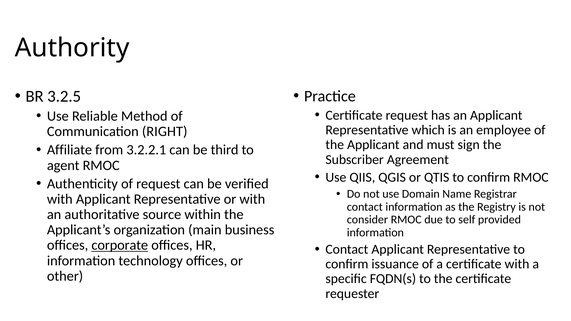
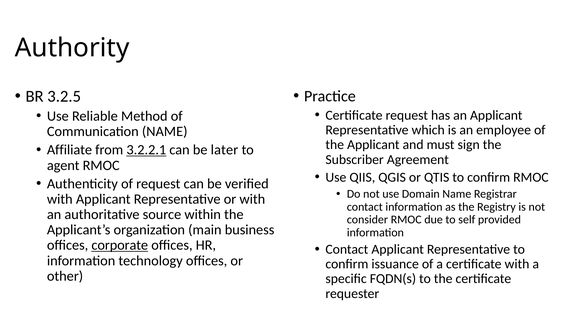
Communication RIGHT: RIGHT -> NAME
3.2.2.1 underline: none -> present
third: third -> later
